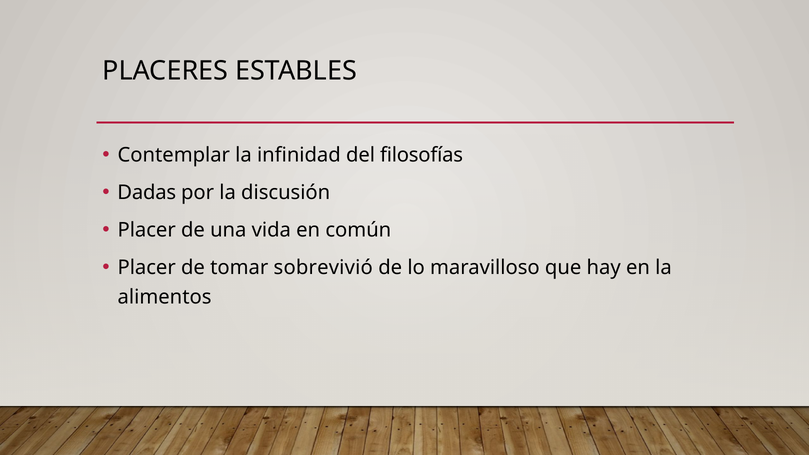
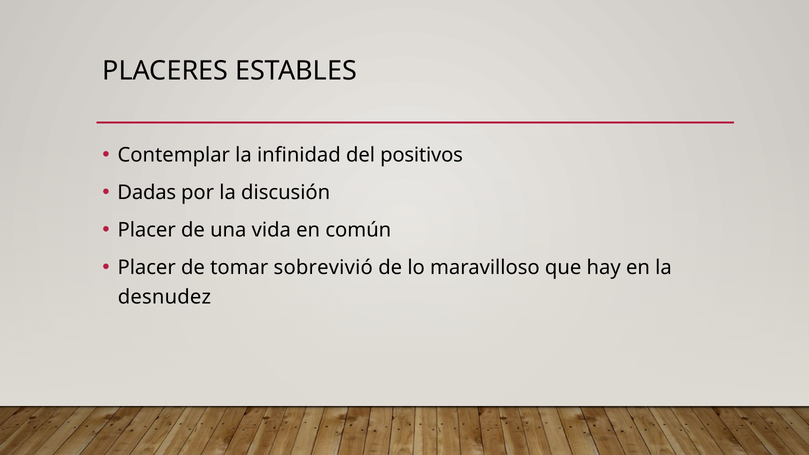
filosofías: filosofías -> positivos
alimentos: alimentos -> desnudez
